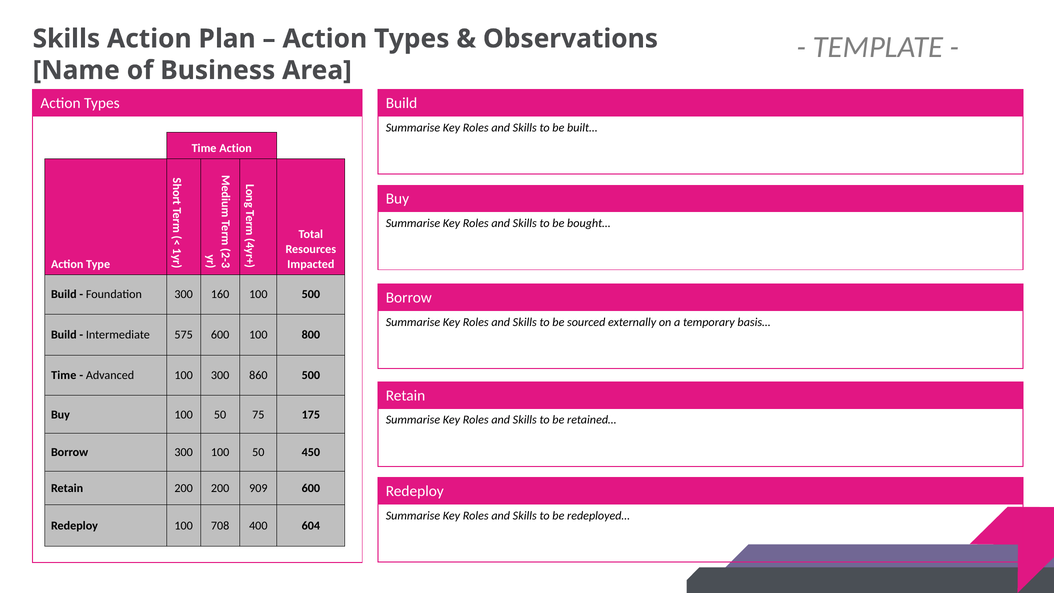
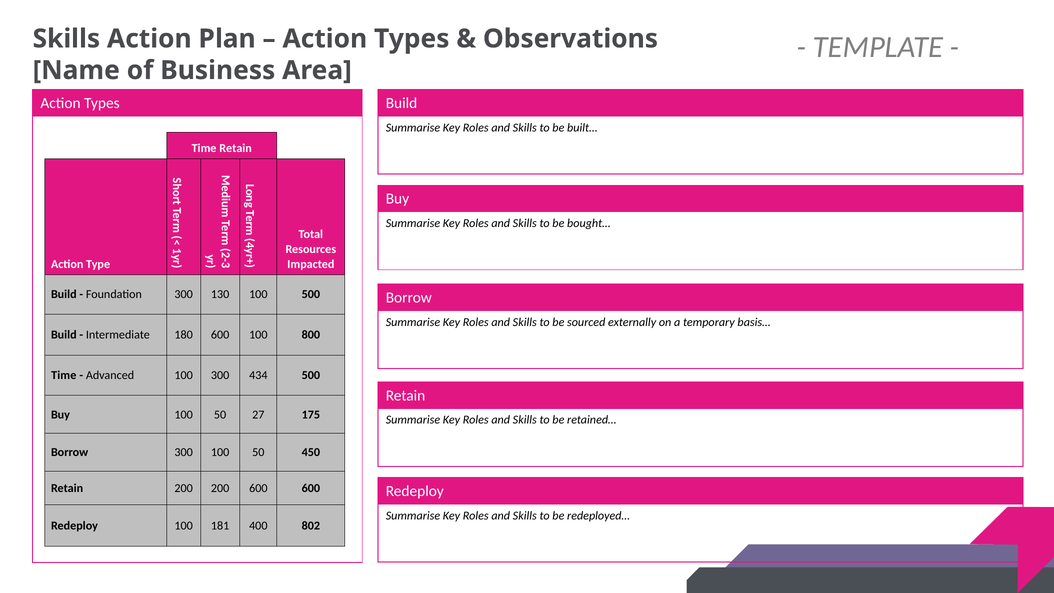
Time Action: Action -> Retain
160: 160 -> 130
575: 575 -> 180
860: 860 -> 434
75: 75 -> 27
200 909: 909 -> 600
708: 708 -> 181
604: 604 -> 802
